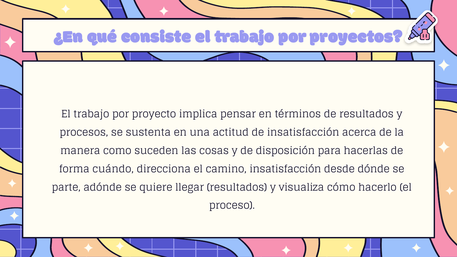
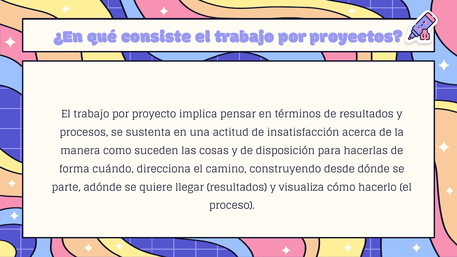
camino insatisfacción: insatisfacción -> construyendo
